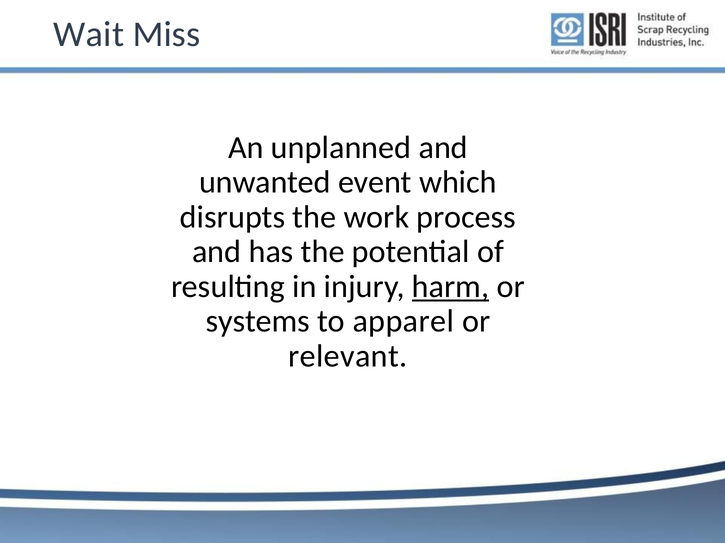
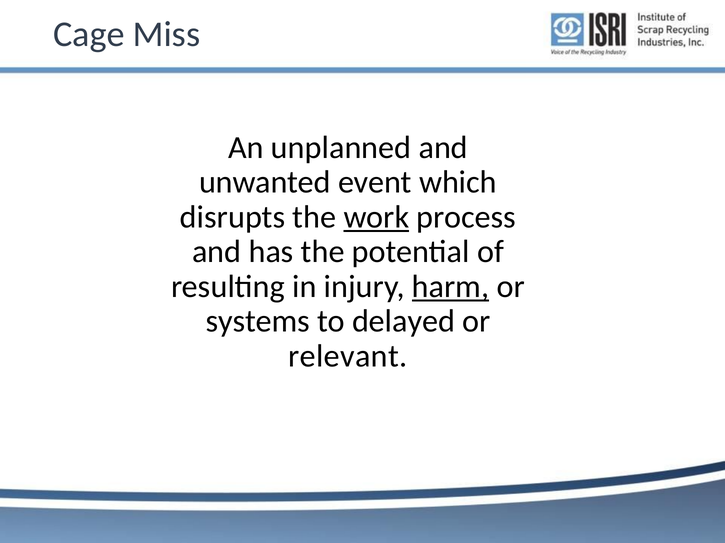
Wait: Wait -> Cage
work underline: none -> present
apparel: apparel -> delayed
